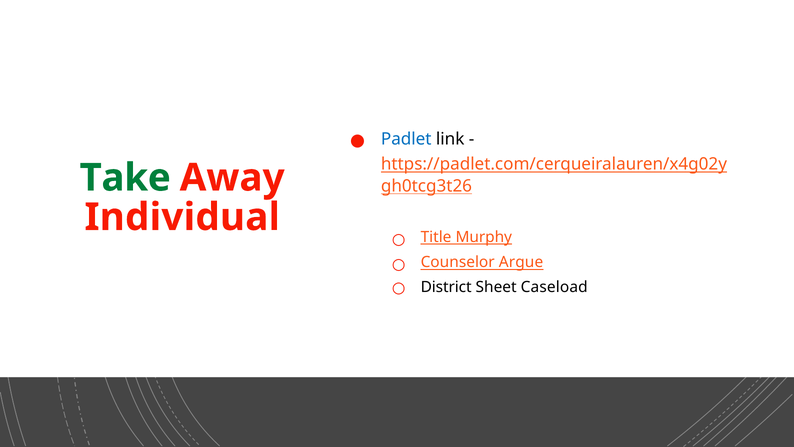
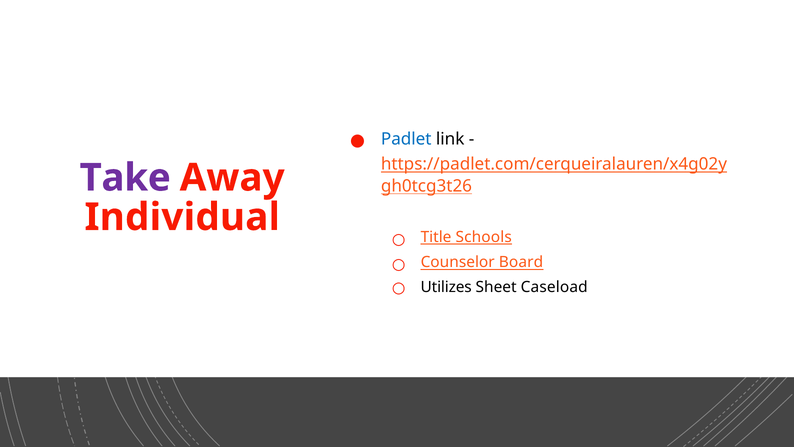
Take colour: green -> purple
Murphy: Murphy -> Schools
Argue: Argue -> Board
District: District -> Utilizes
